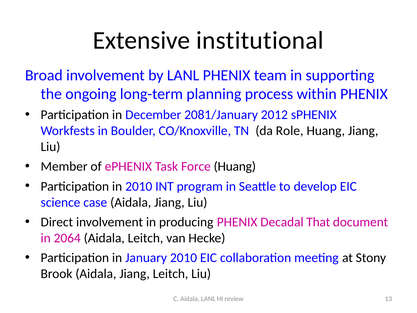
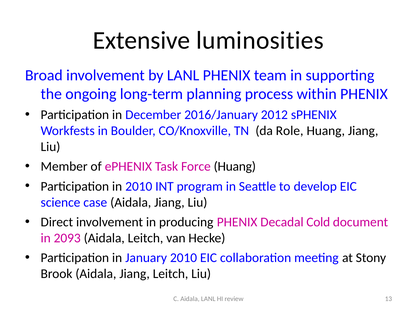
institutional: institutional -> luminosities
2081/January: 2081/January -> 2016/January
That: That -> Cold
2064: 2064 -> 2093
